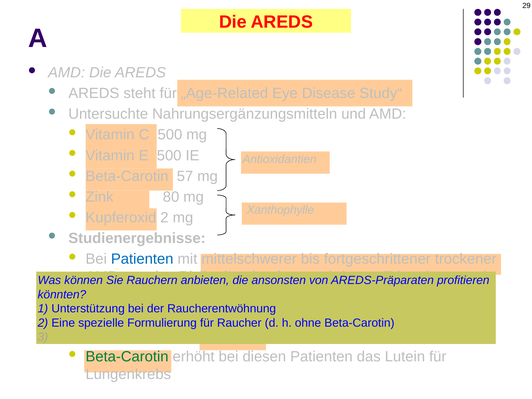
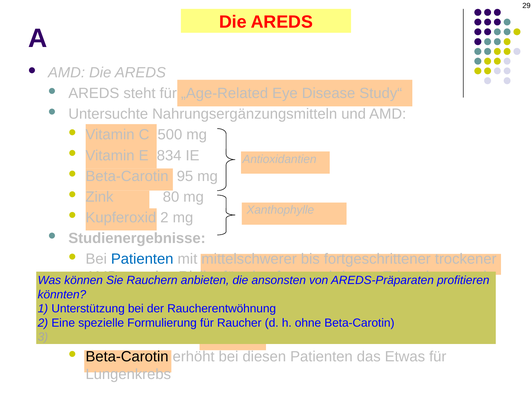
E 500: 500 -> 834
57: 57 -> 95
Beta-Carotin at (127, 357) colour: green -> black
Lutein: Lutein -> Etwas
